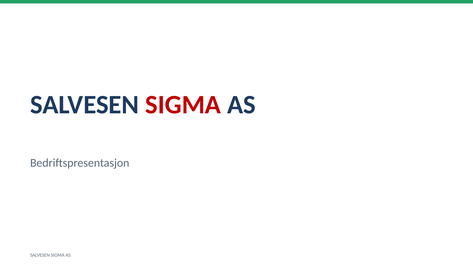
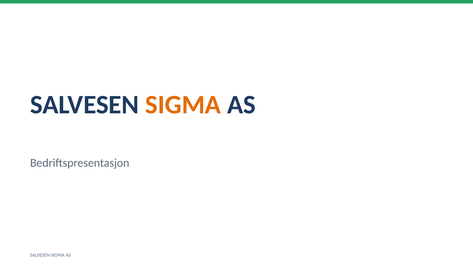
SIGMA at (183, 105) colour: red -> orange
